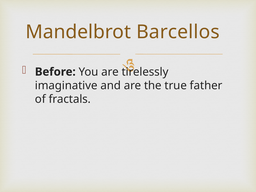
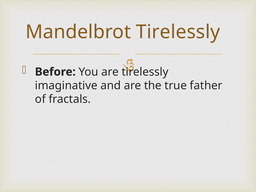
Mandelbrot Barcellos: Barcellos -> Tirelessly
